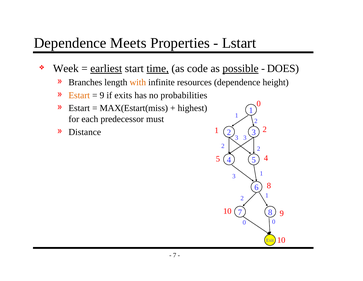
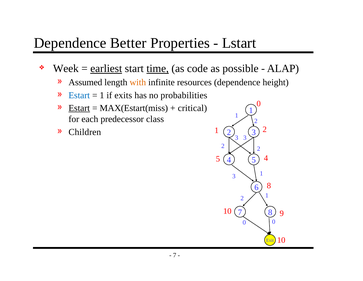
Meets: Meets -> Better
possible underline: present -> none
DOES: DOES -> ALAP
Branches: Branches -> Assumed
Estart at (79, 95) colour: orange -> blue
9 at (102, 95): 9 -> 1
Estart at (79, 108) underline: none -> present
highest: highest -> critical
must: must -> class
Distance: Distance -> Children
